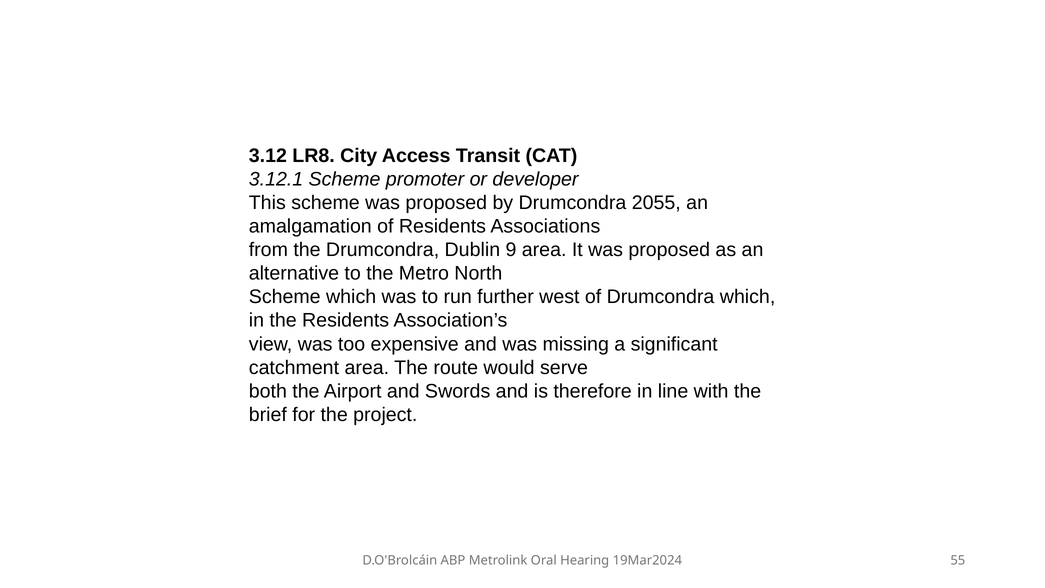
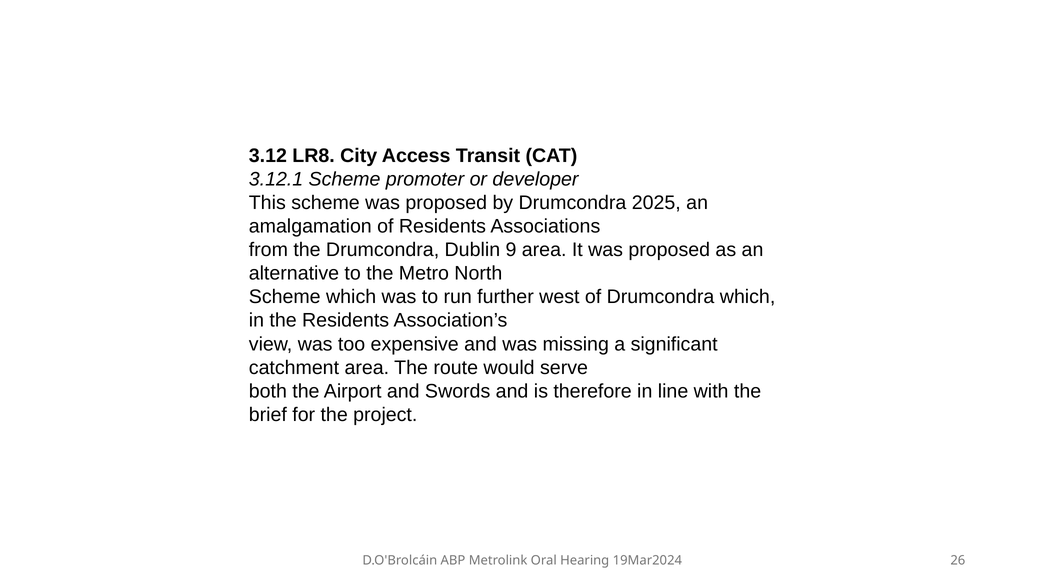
2055: 2055 -> 2025
55: 55 -> 26
